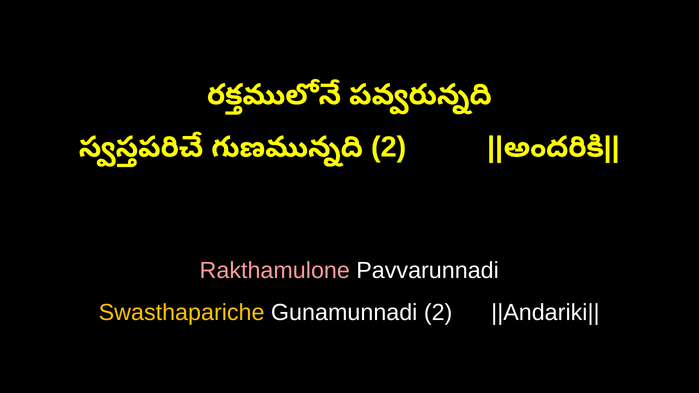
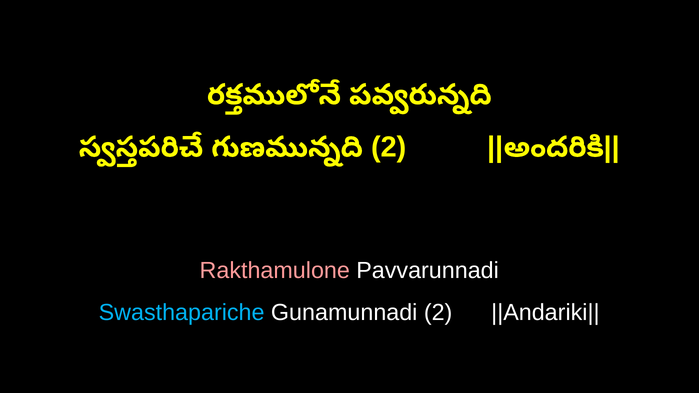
Swasthapariche colour: yellow -> light blue
